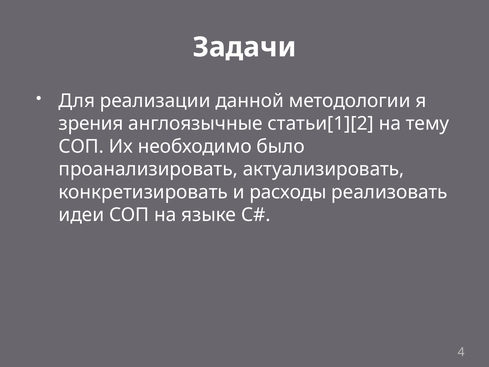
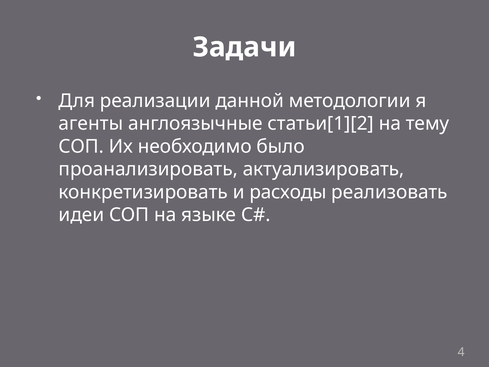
зрения: зрения -> агенты
